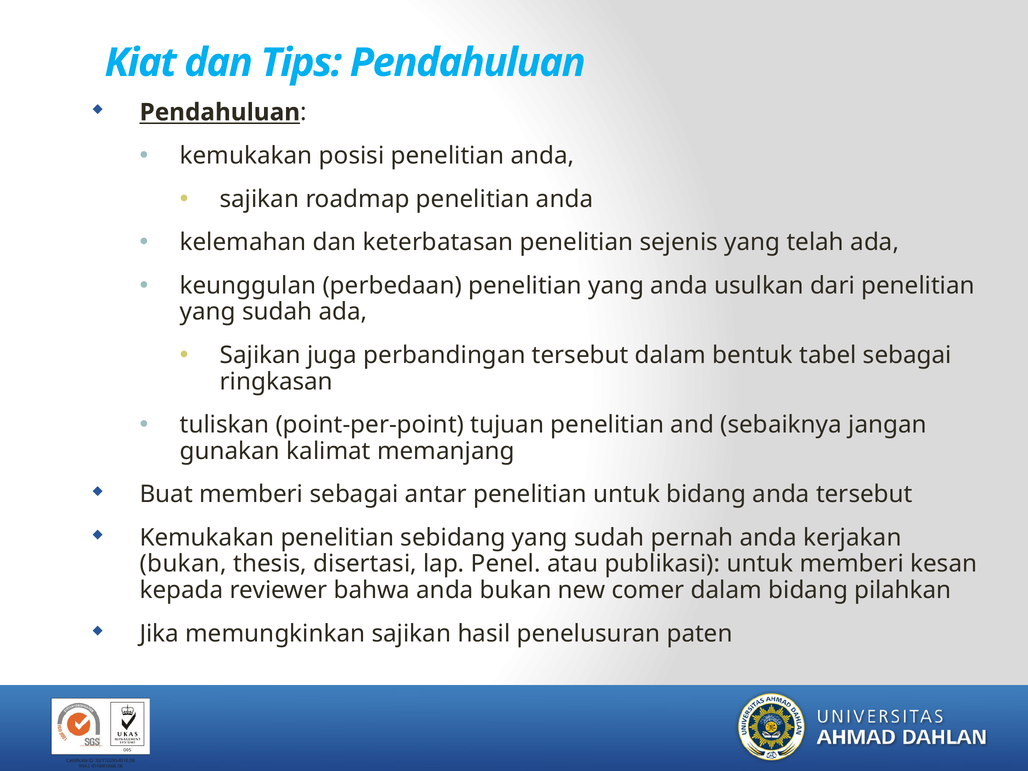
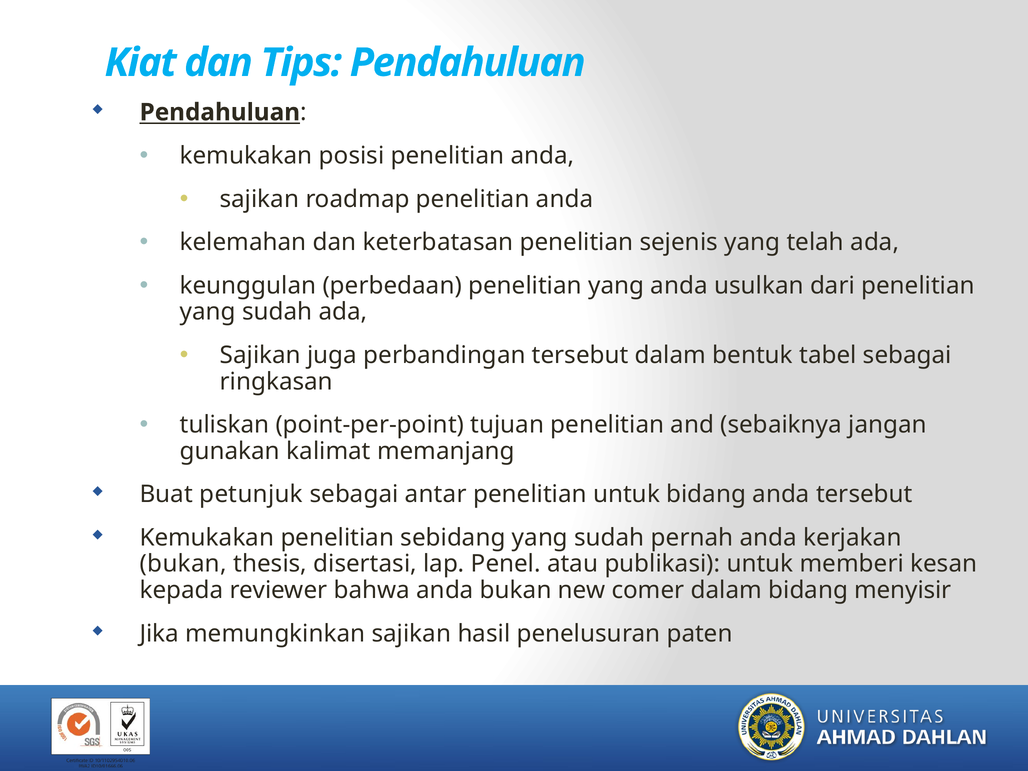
Buat memberi: memberi -> petunjuk
pilahkan: pilahkan -> menyisir
